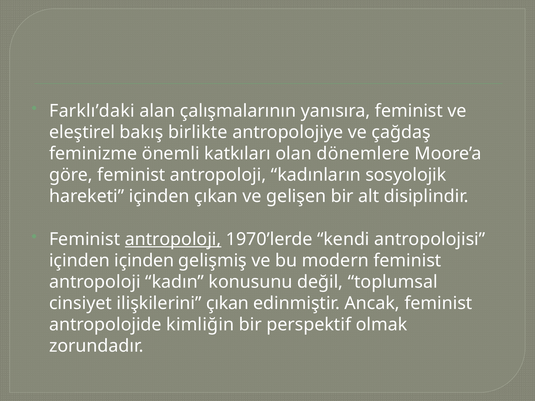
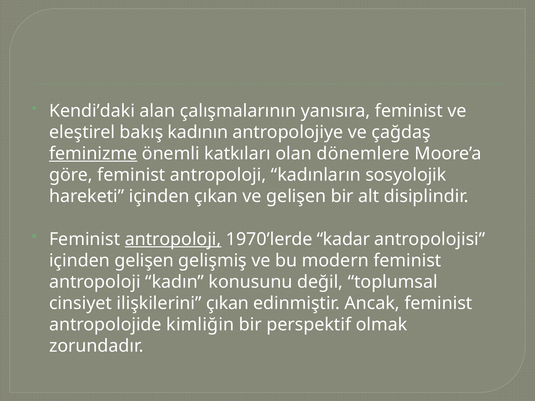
Farklı’daki: Farklı’daki -> Kendi’daki
birlikte: birlikte -> kadının
feminizme underline: none -> present
kendi: kendi -> kadar
içinden içinden: içinden -> gelişen
